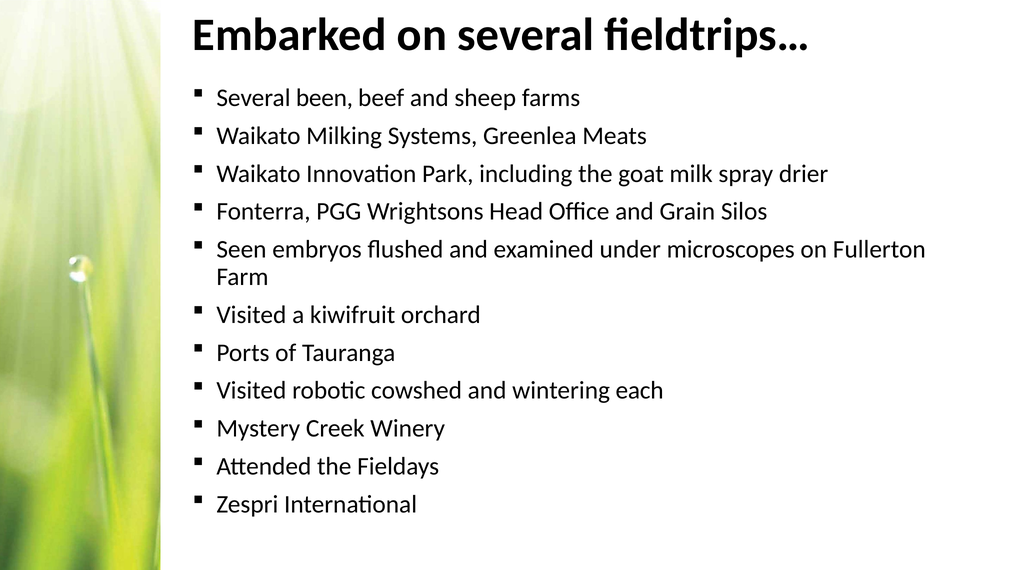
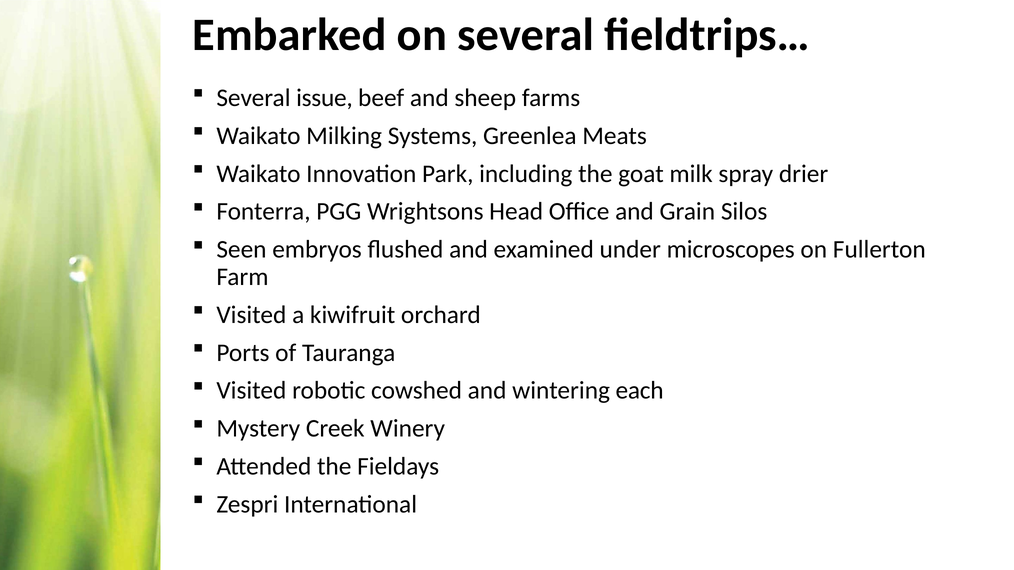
been: been -> issue
